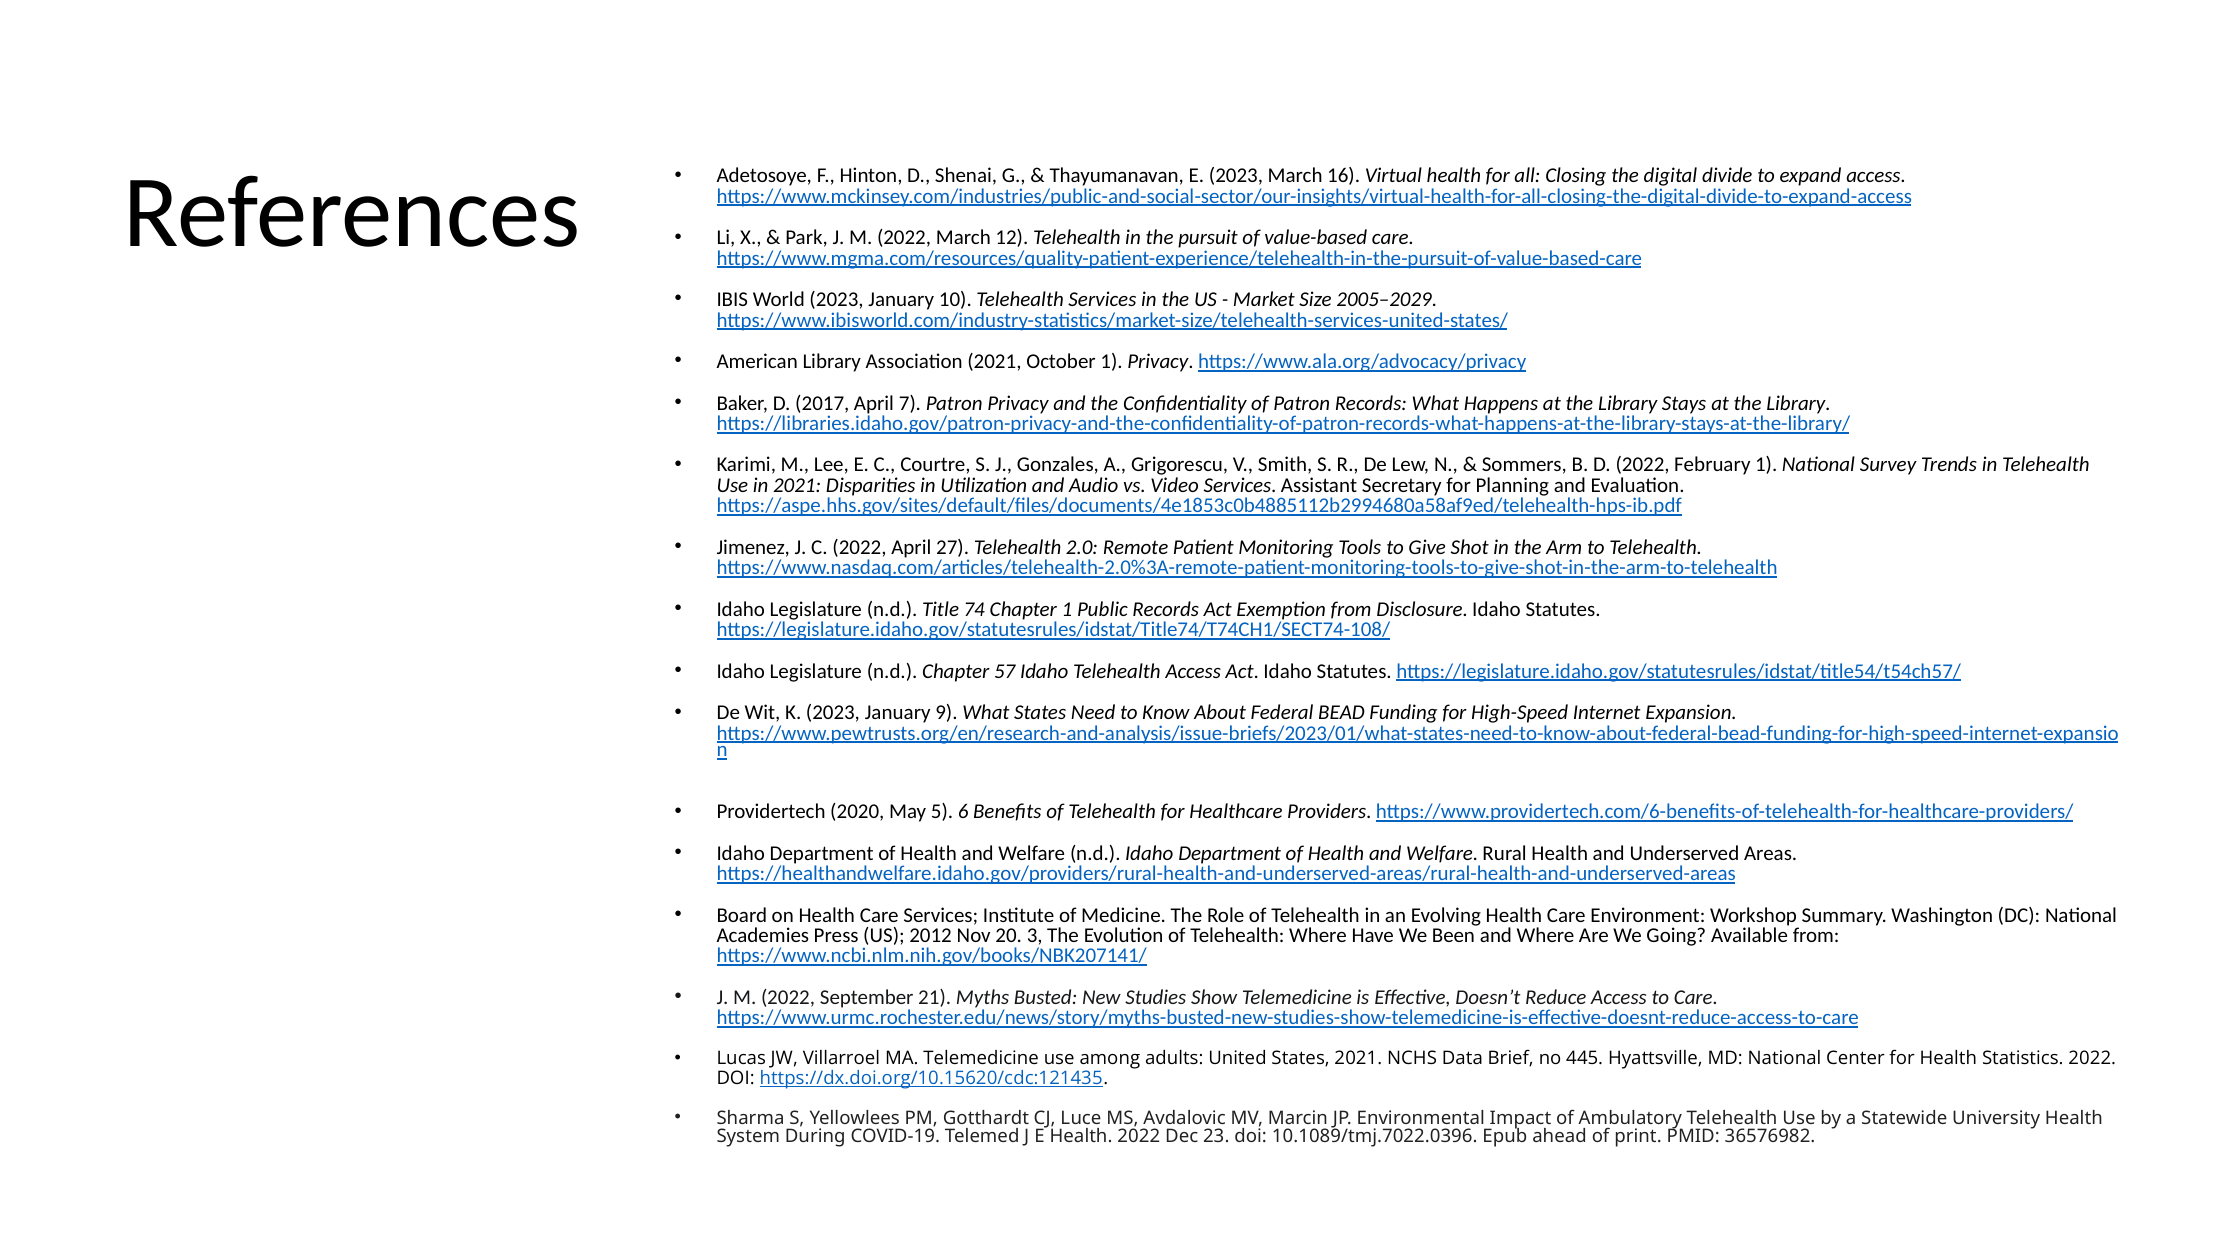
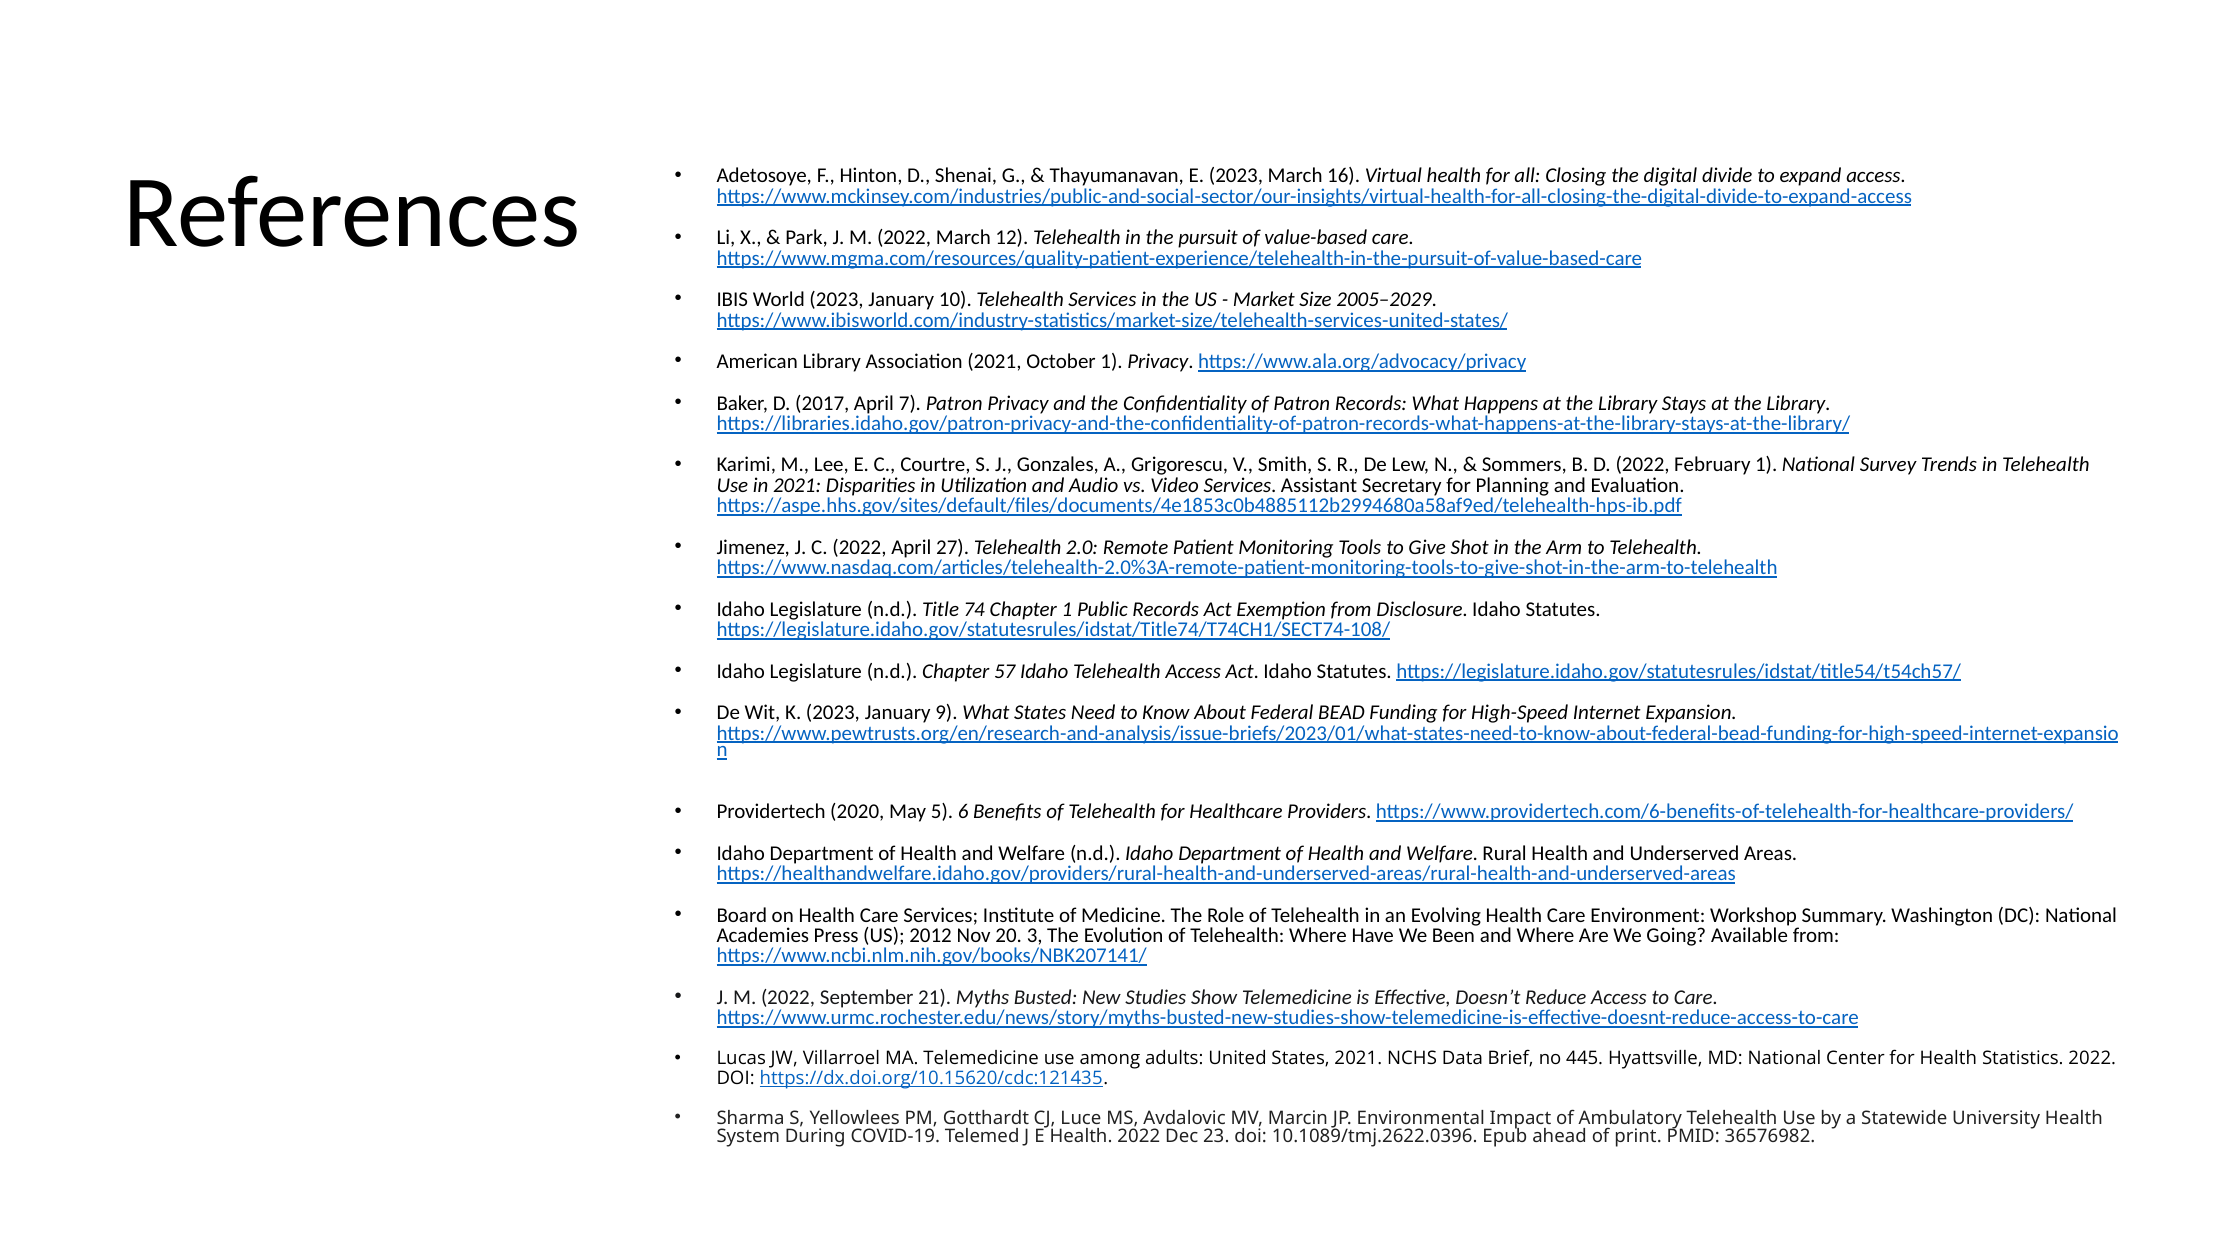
10.1089/tmj.7022.0396: 10.1089/tmj.7022.0396 -> 10.1089/tmj.2622.0396
